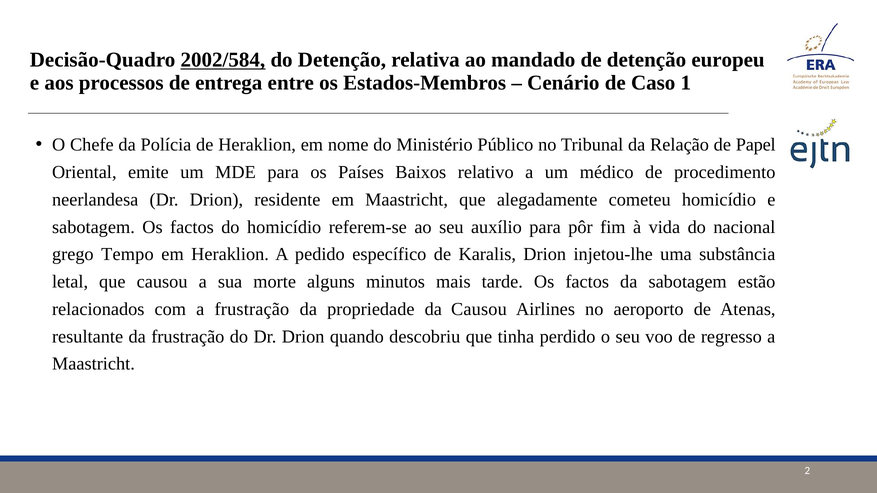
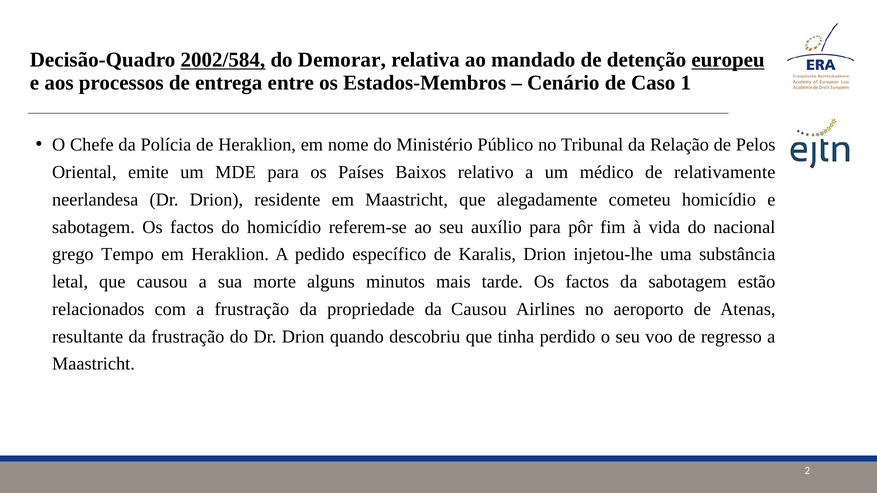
do Detenção: Detenção -> Demorar
europeu underline: none -> present
Papel: Papel -> Pelos
procedimento: procedimento -> relativamente
